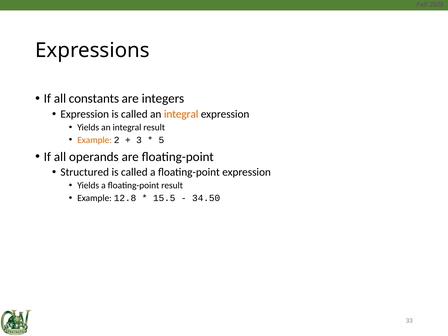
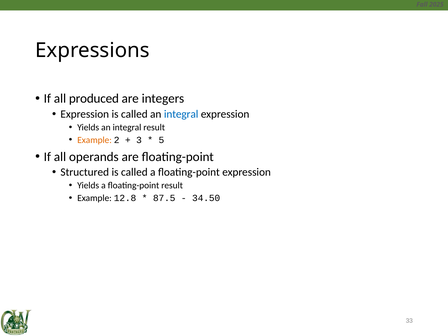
constants: constants -> produced
integral at (181, 114) colour: orange -> blue
15.5: 15.5 -> 87.5
